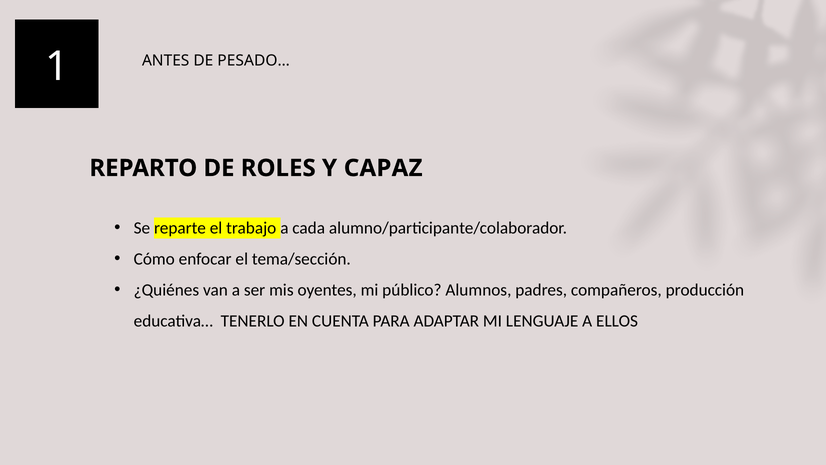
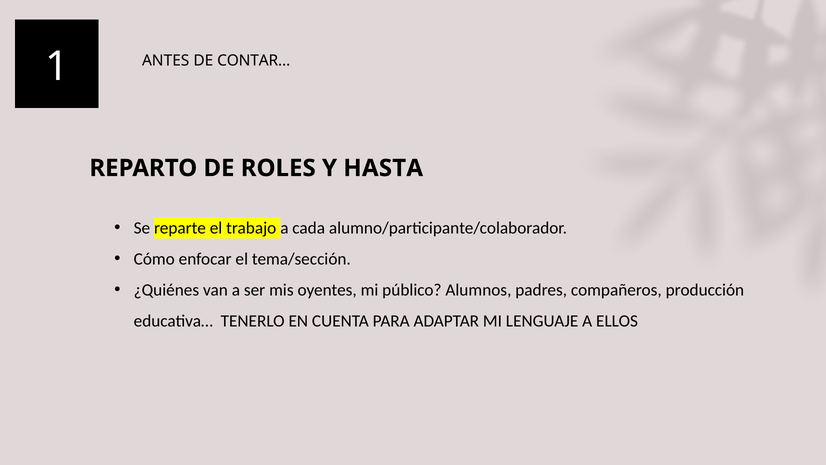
PESADO…: PESADO… -> CONTAR…
CAPAZ: CAPAZ -> HASTA
